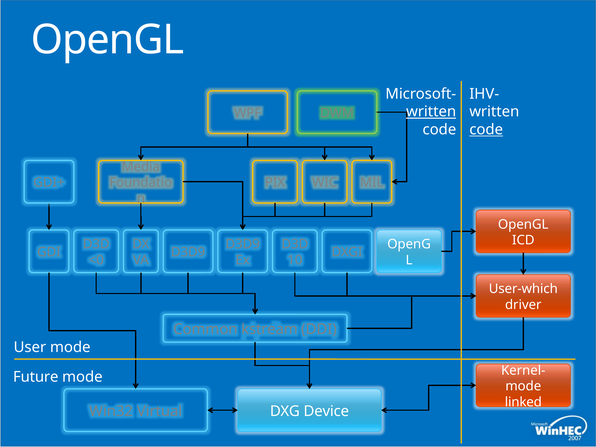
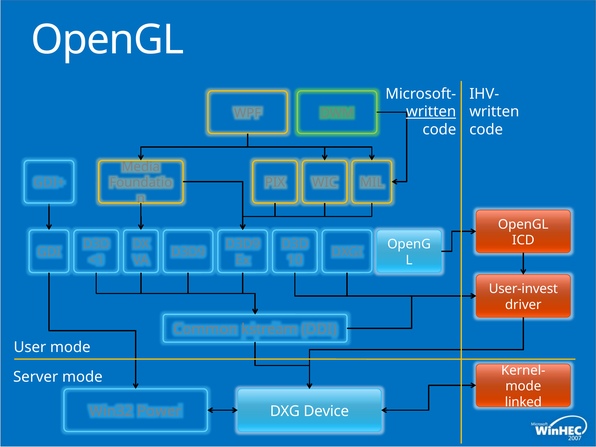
code at (486, 130) underline: present -> none
<0: <0 -> <1
User-which: User-which -> User-invest
Future: Future -> Server
Virtual: Virtual -> Power
